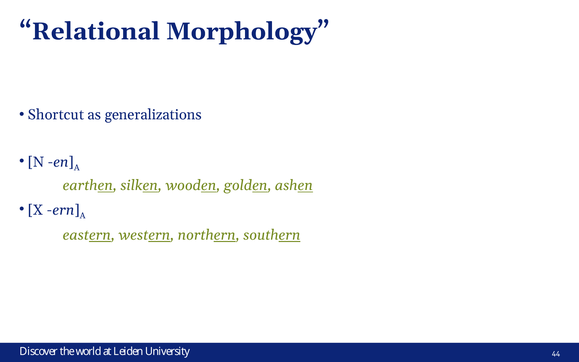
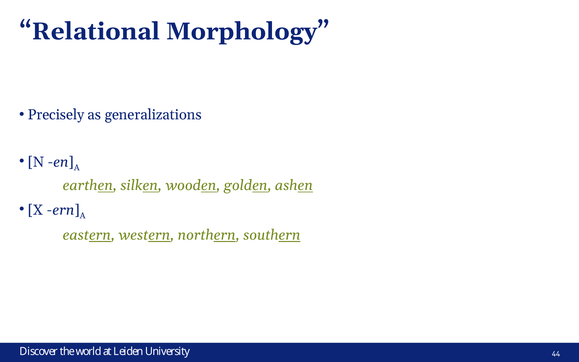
Shortcut: Shortcut -> Precisely
